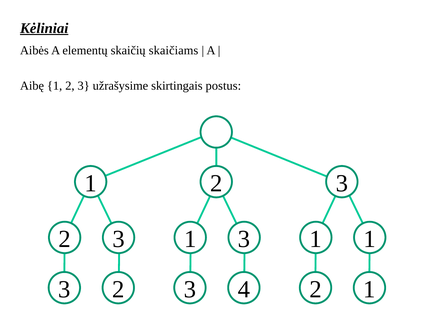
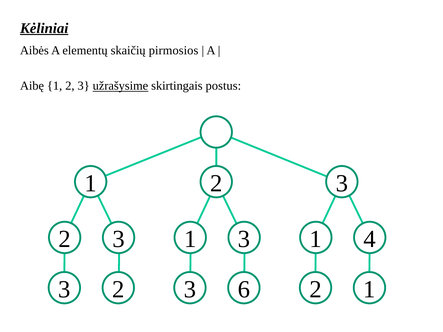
skaičiams: skaičiams -> pirmosios
užrašysime underline: none -> present
3 1: 1 -> 4
4: 4 -> 6
